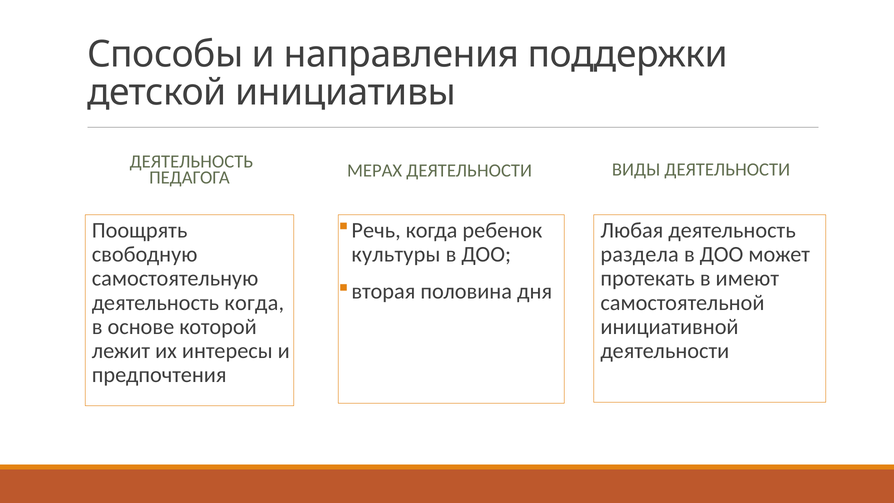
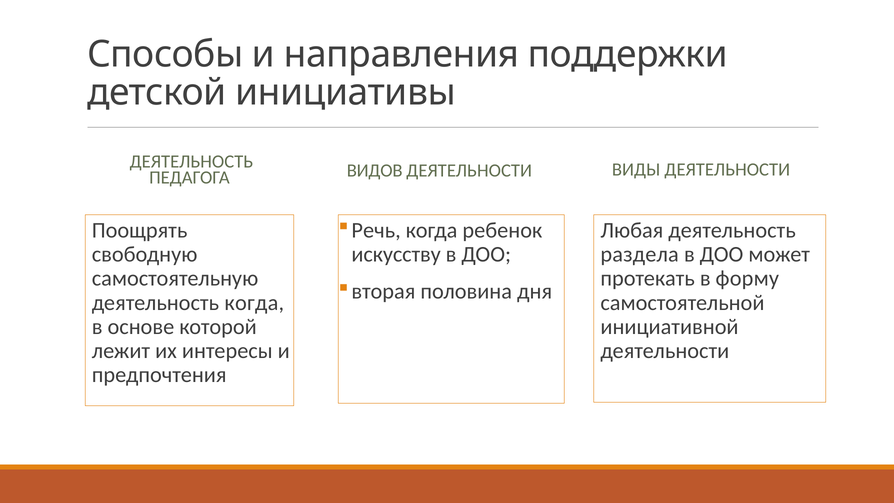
МЕРАХ: МЕРАХ -> ВИДОВ
культуры: культуры -> искусству
имеют: имеют -> форму
